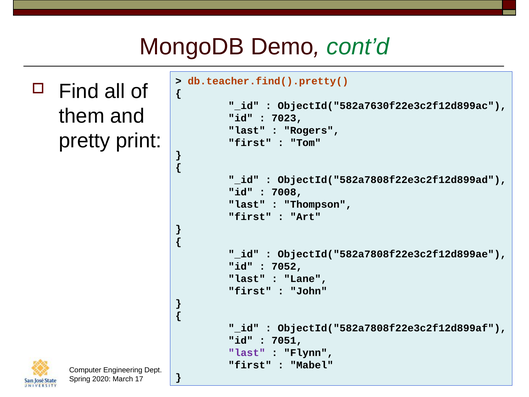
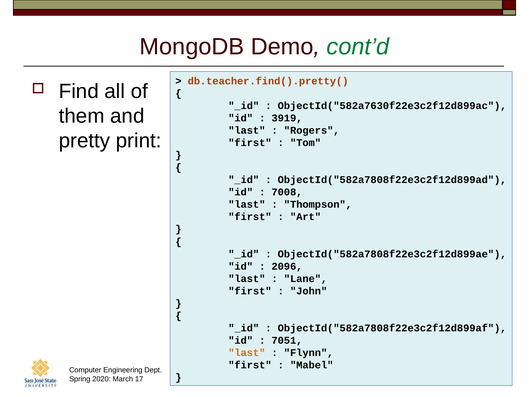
7023: 7023 -> 3919
7052: 7052 -> 2096
last at (247, 353) colour: purple -> orange
